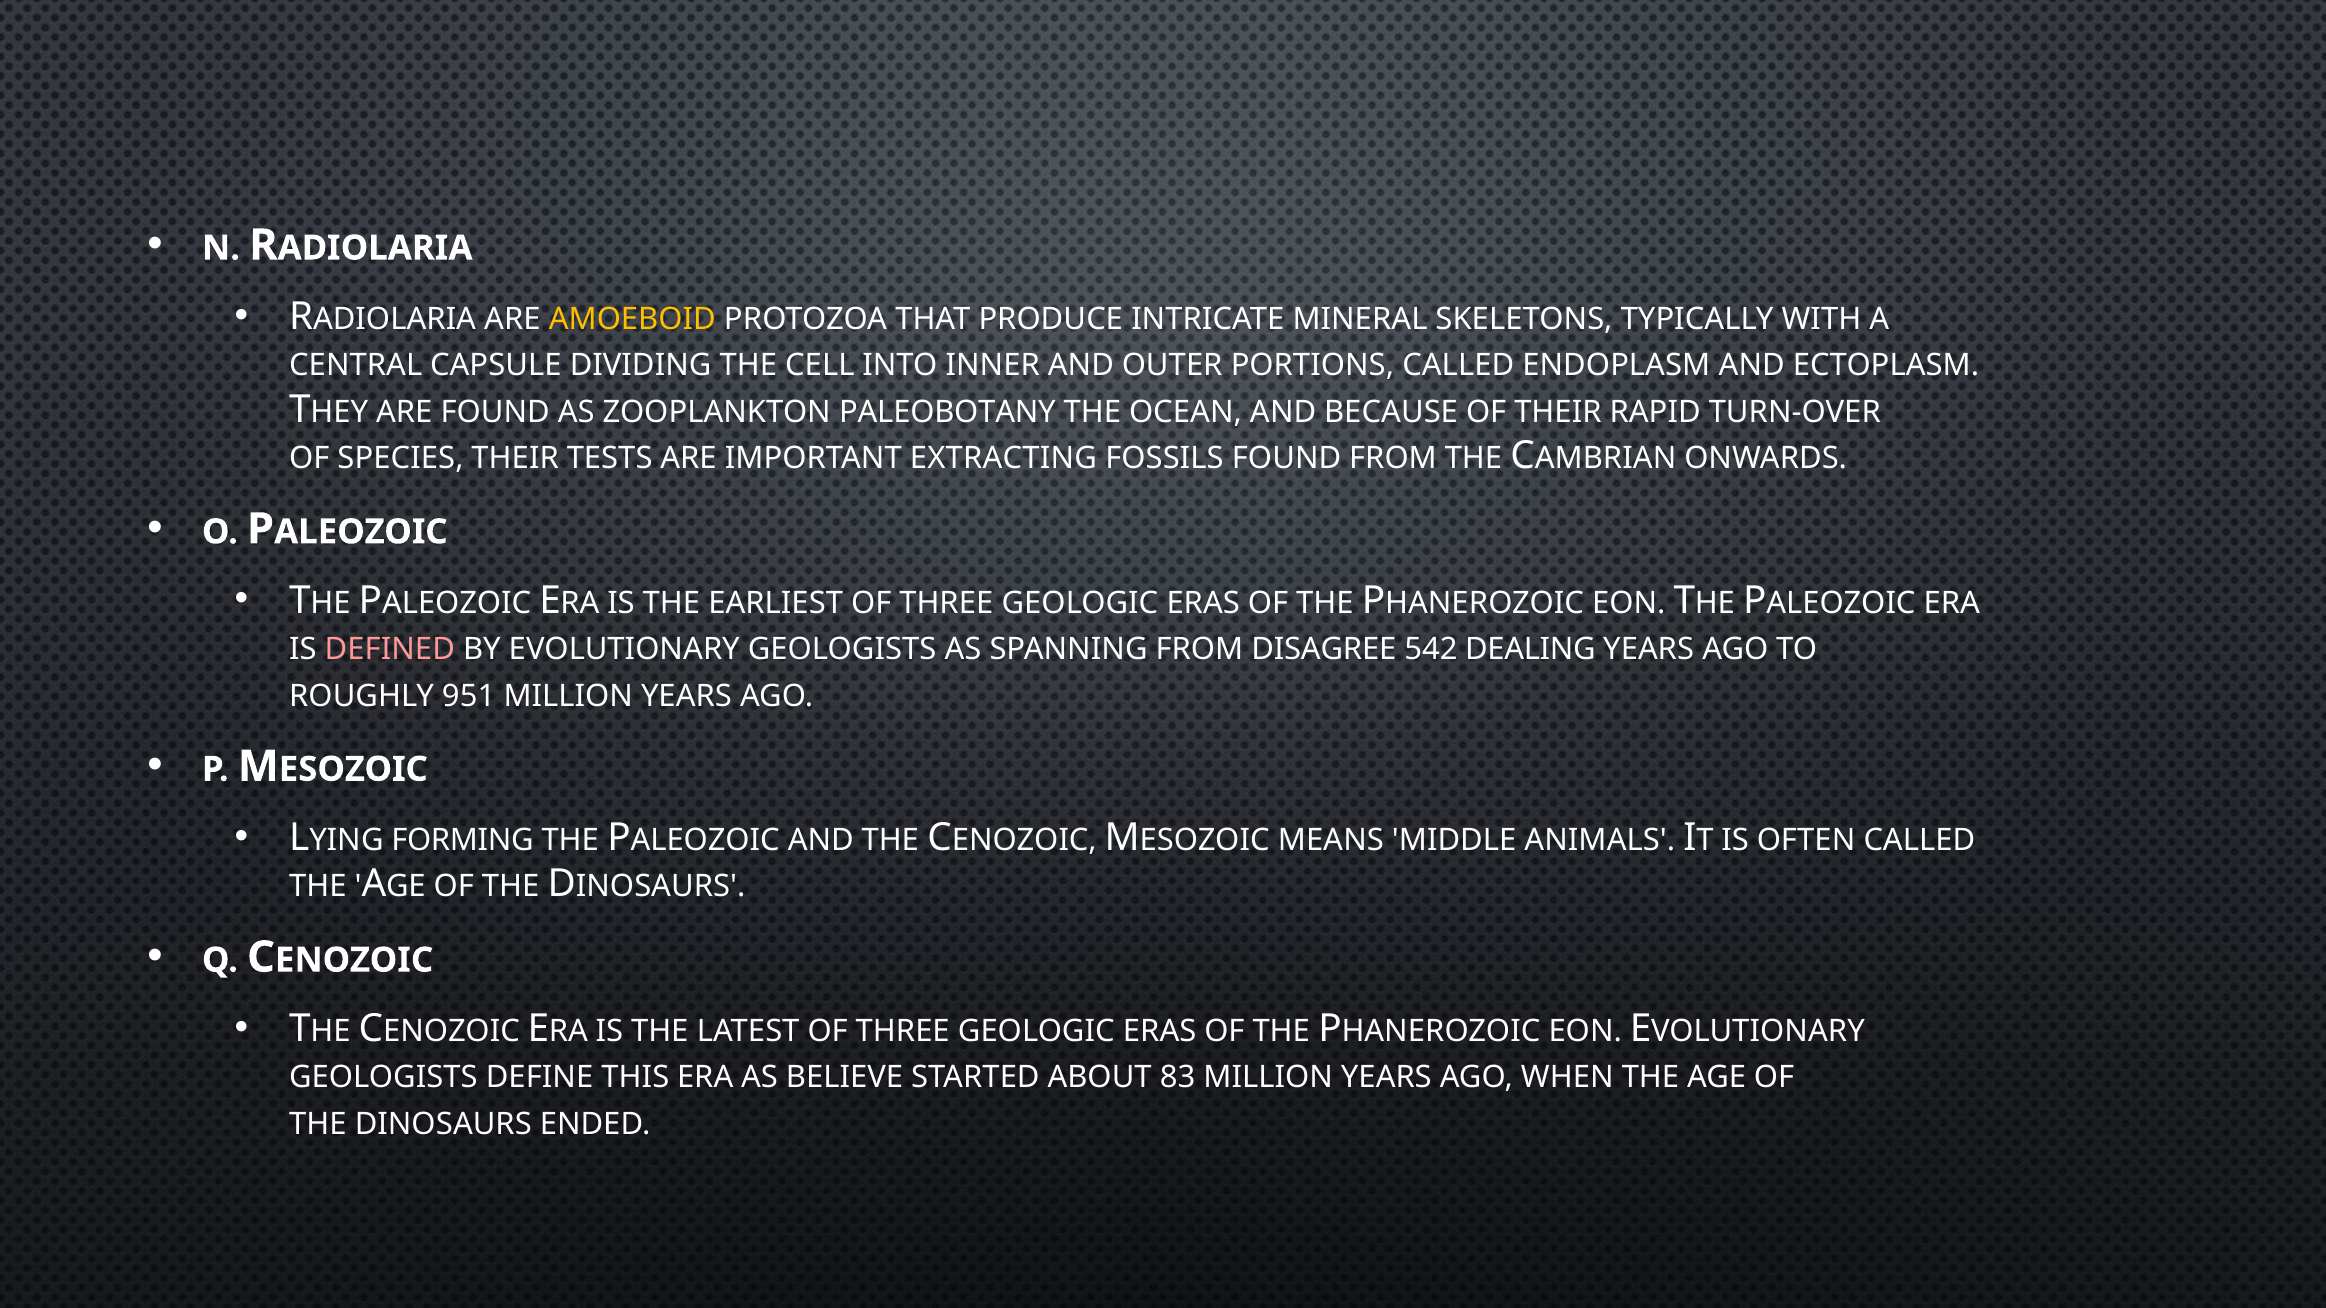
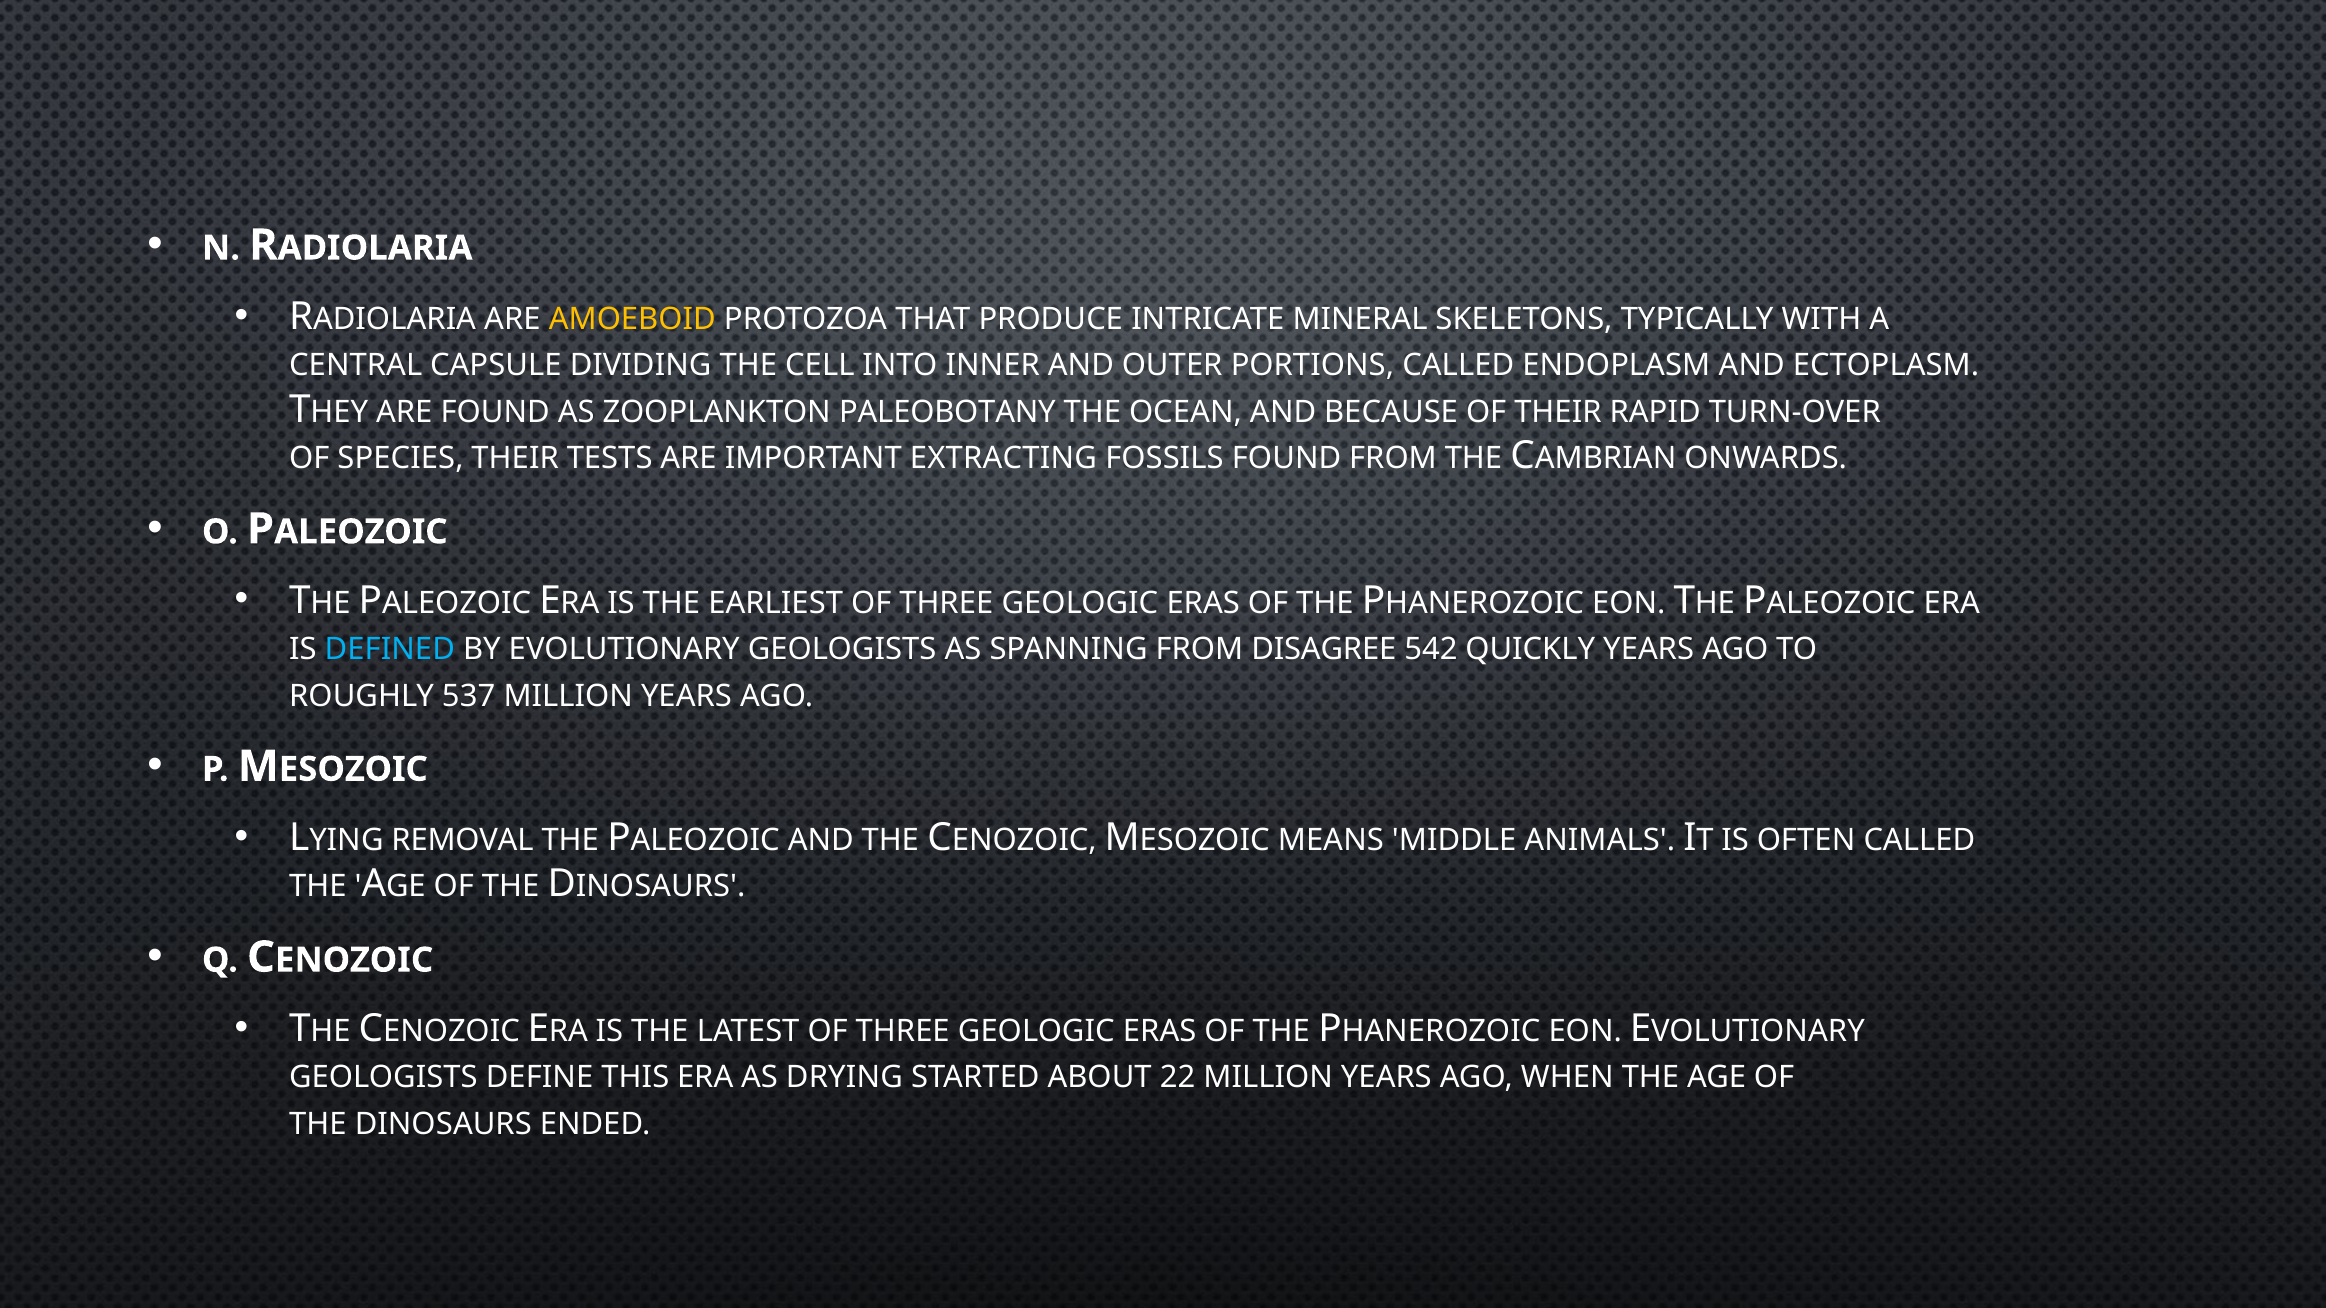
DEFINED colour: pink -> light blue
DEALING: DEALING -> QUICKLY
951: 951 -> 537
FORMING: FORMING -> REMOVAL
BELIEVE: BELIEVE -> DRYING
83: 83 -> 22
